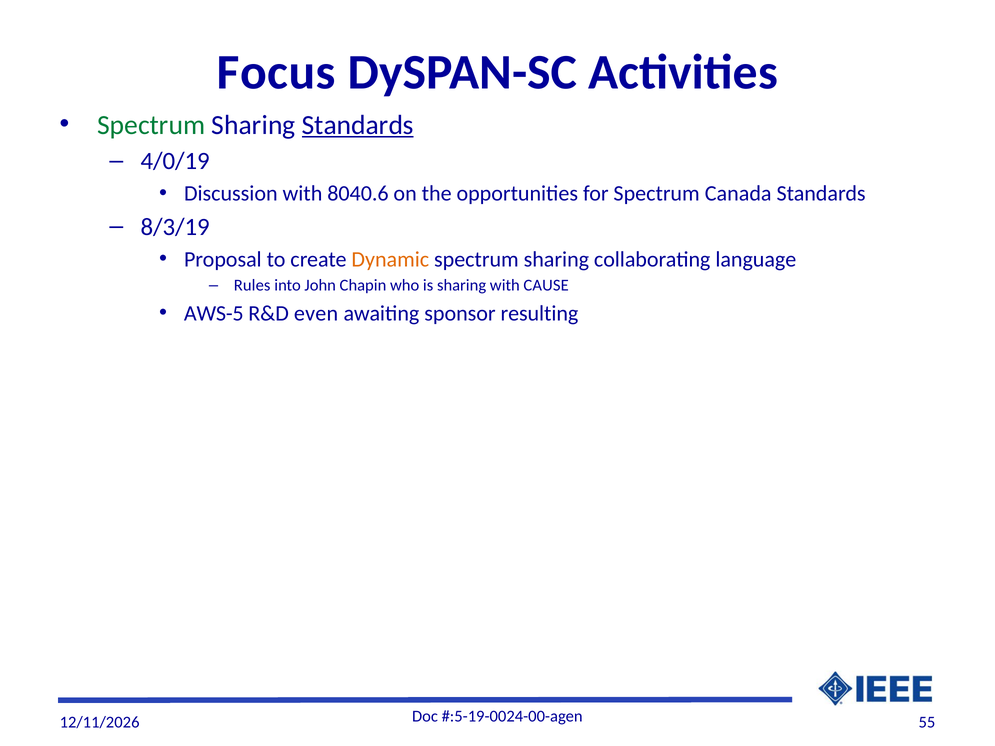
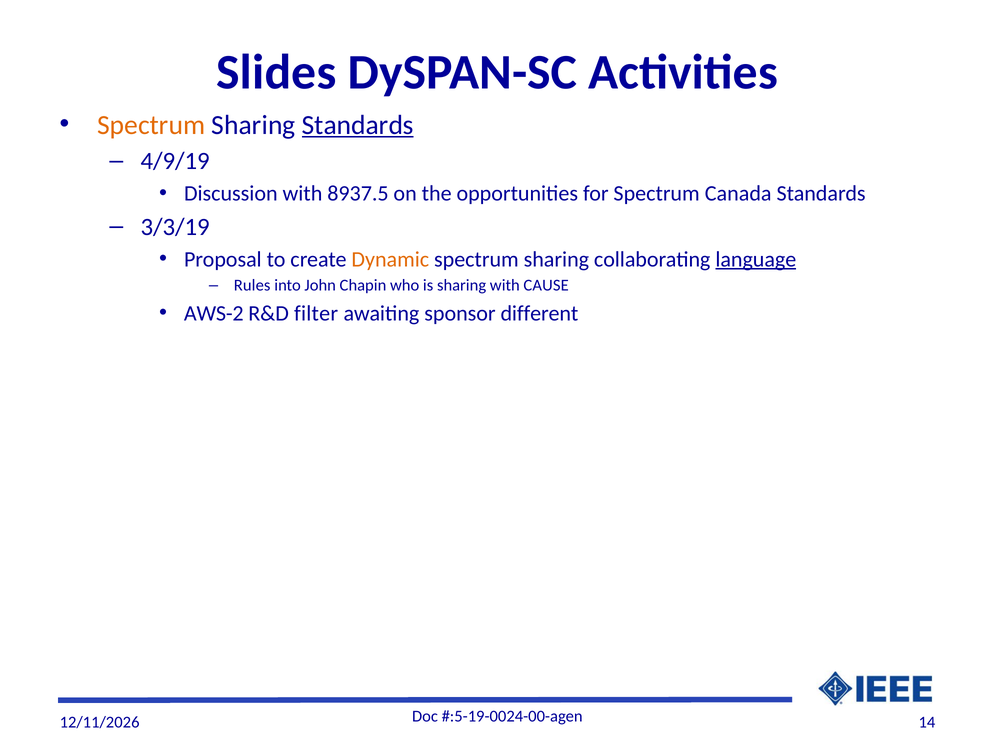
Focus: Focus -> Slides
Spectrum at (151, 125) colour: green -> orange
4/0/19: 4/0/19 -> 4/9/19
8040.6: 8040.6 -> 8937.5
8/3/19: 8/3/19 -> 3/3/19
language underline: none -> present
AWS-5: AWS-5 -> AWS-2
even: even -> filter
resulting: resulting -> different
55: 55 -> 14
